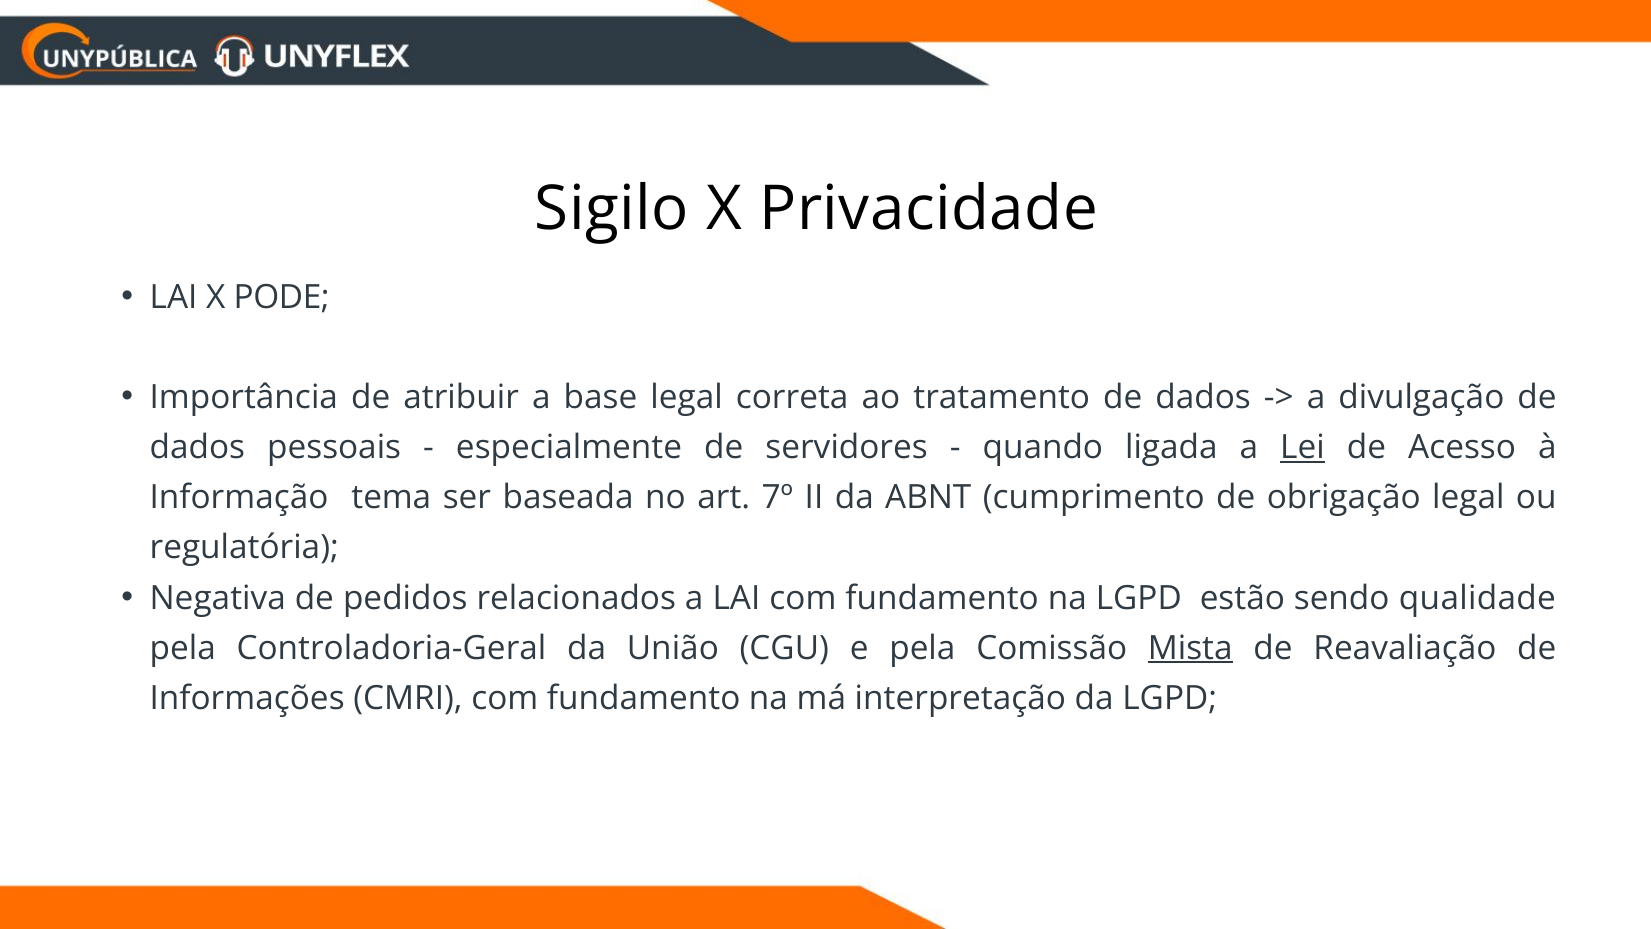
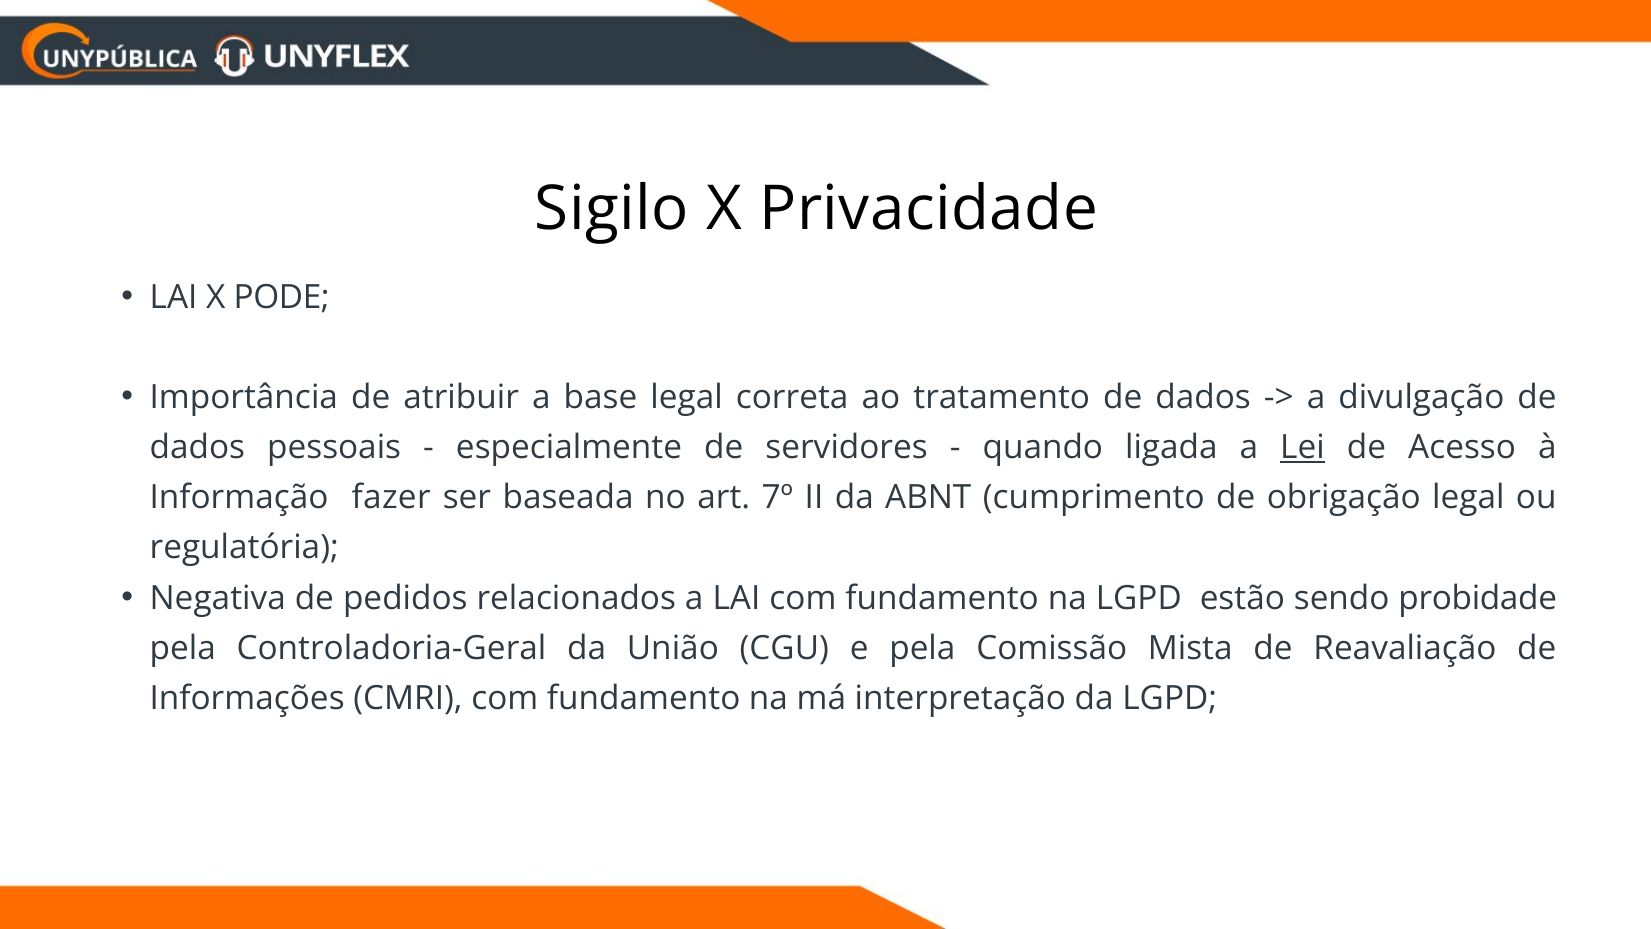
tema: tema -> fazer
qualidade: qualidade -> probidade
Mista underline: present -> none
